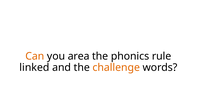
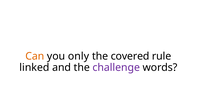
area: area -> only
phonics: phonics -> covered
challenge colour: orange -> purple
